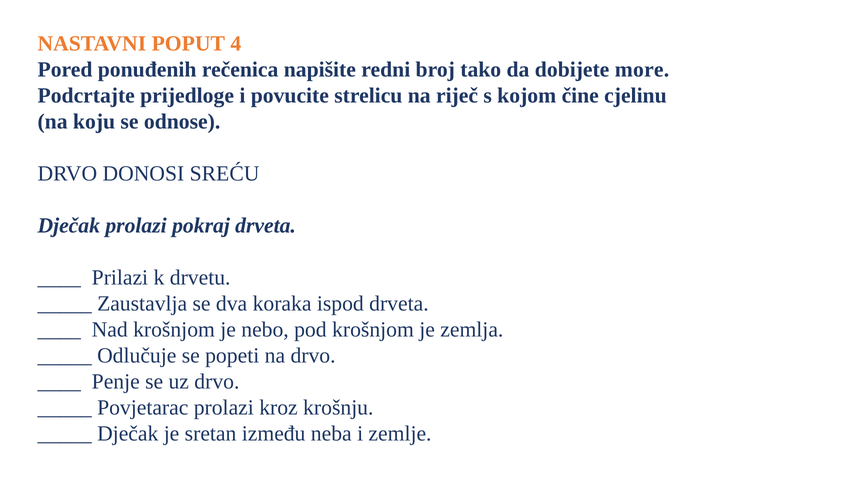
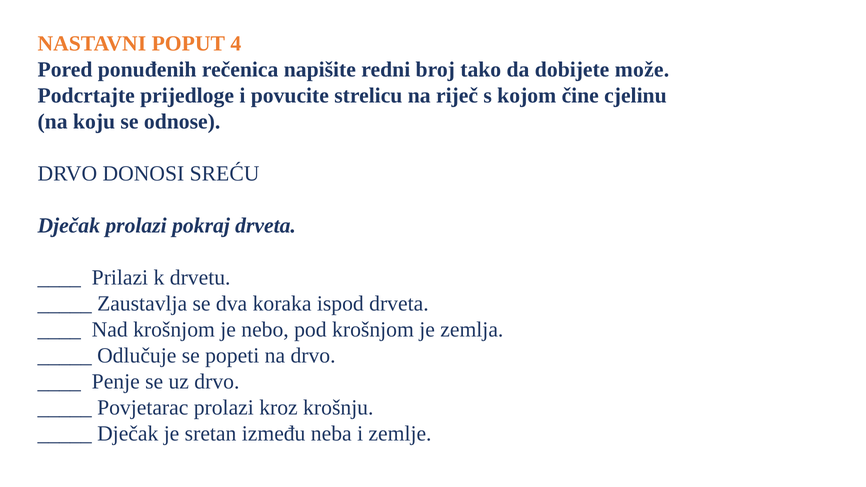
more: more -> može
